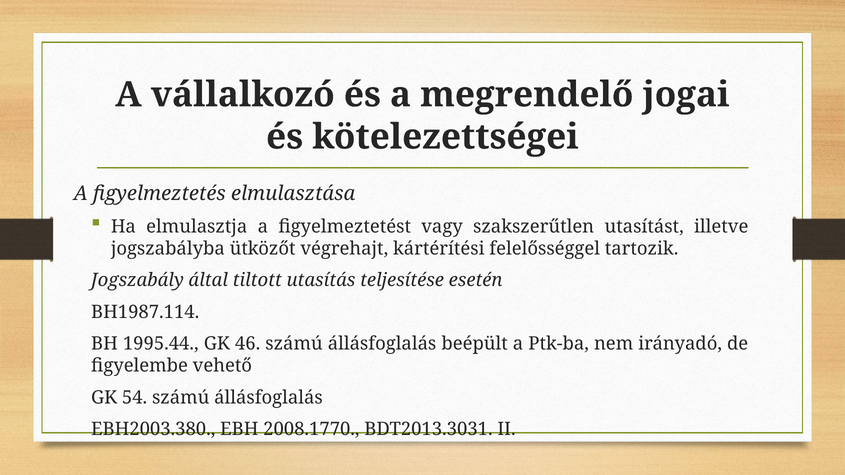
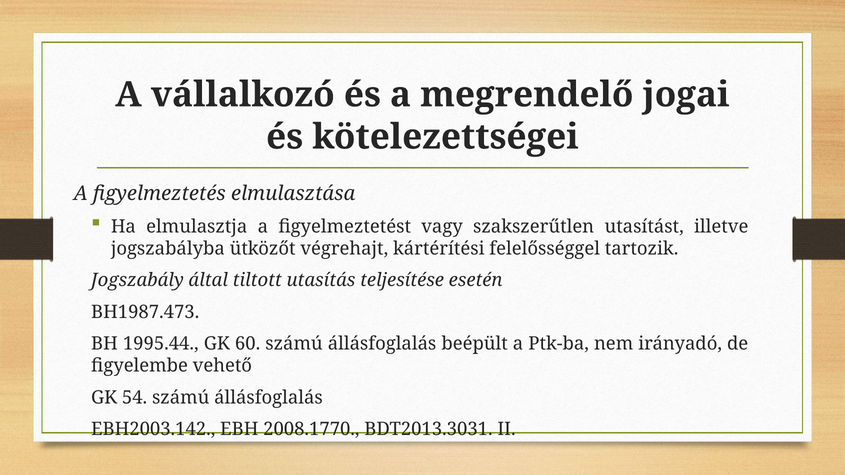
BH1987.114: BH1987.114 -> BH1987.473
46: 46 -> 60
EBH2003.380: EBH2003.380 -> EBH2003.142
